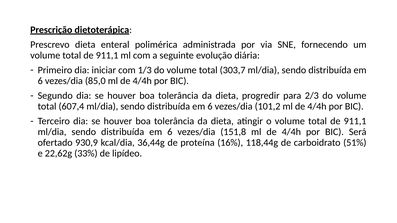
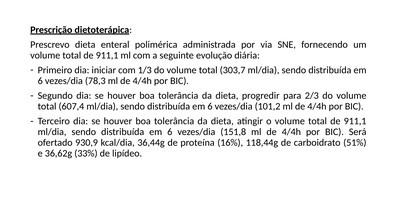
85,0: 85,0 -> 78,3
22,62g: 22,62g -> 36,62g
